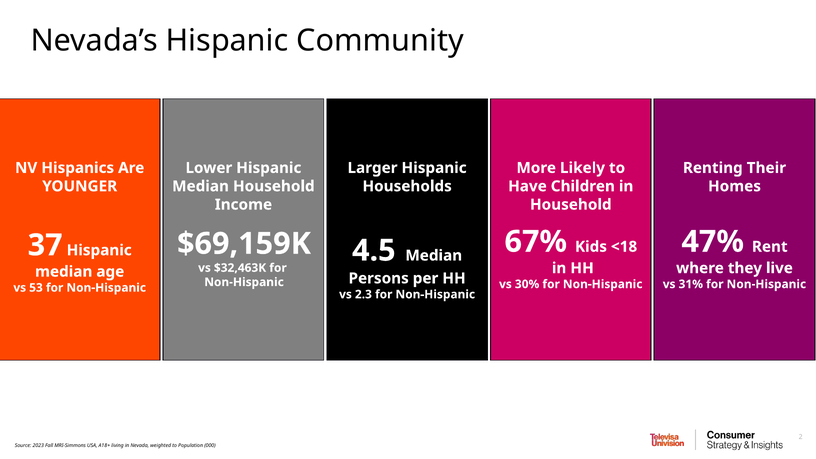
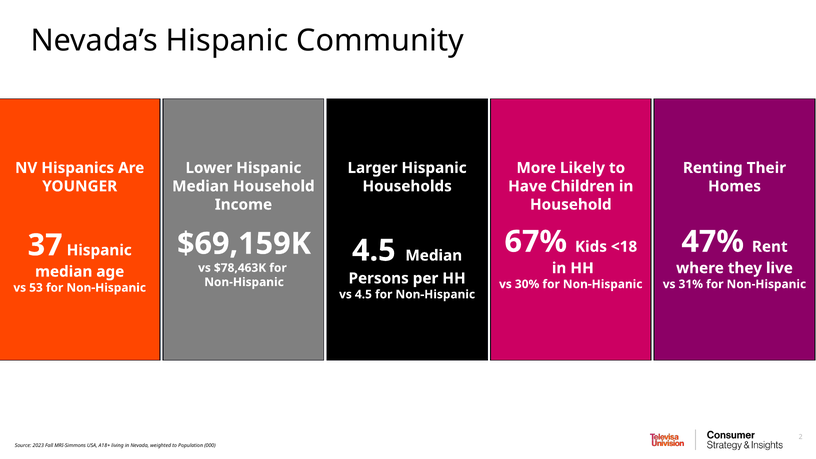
$32,463K: $32,463K -> $78,463K
vs 2.3: 2.3 -> 4.5
